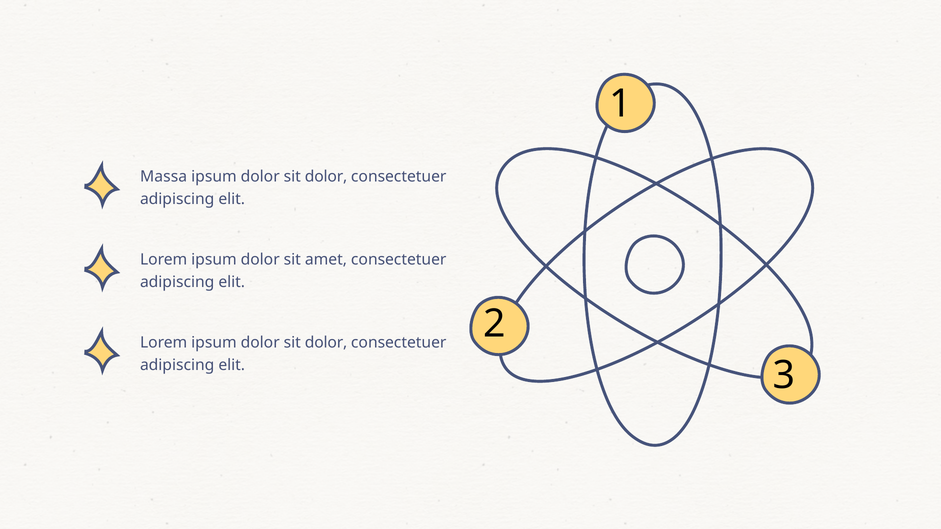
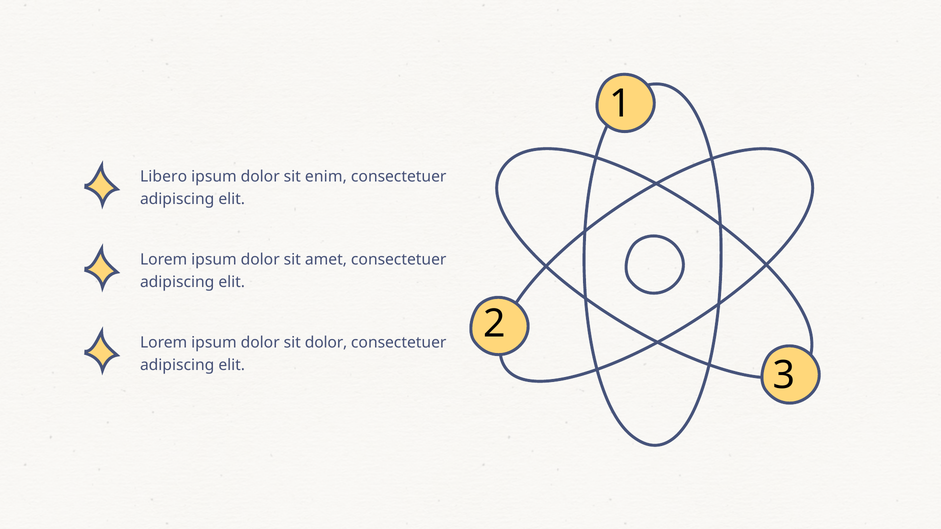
Massa: Massa -> Libero
dolor at (326, 177): dolor -> enim
